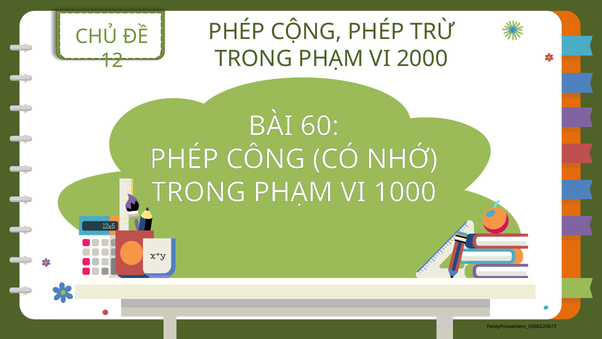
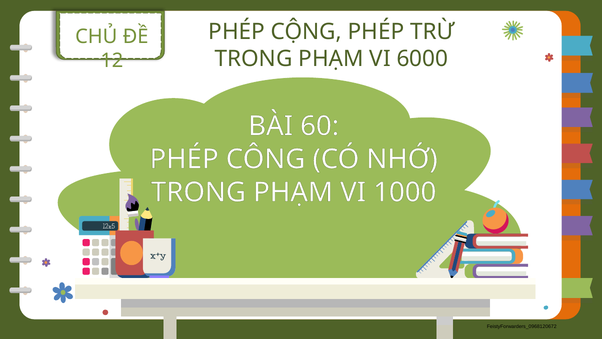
2000: 2000 -> 6000
